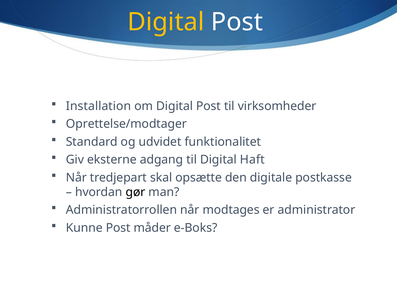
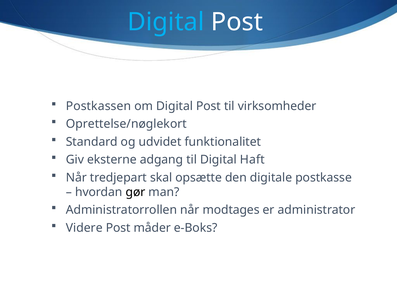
Digital at (166, 22) colour: yellow -> light blue
Installation: Installation -> Postkassen
Oprettelse/modtager: Oprettelse/modtager -> Oprettelse/nøglekort
Kunne: Kunne -> Videre
